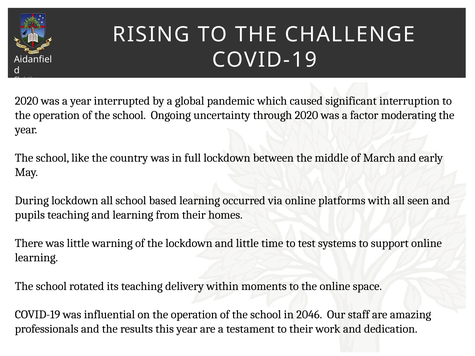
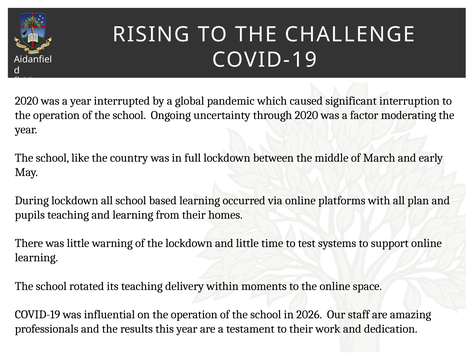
seen: seen -> plan
2046: 2046 -> 2026
